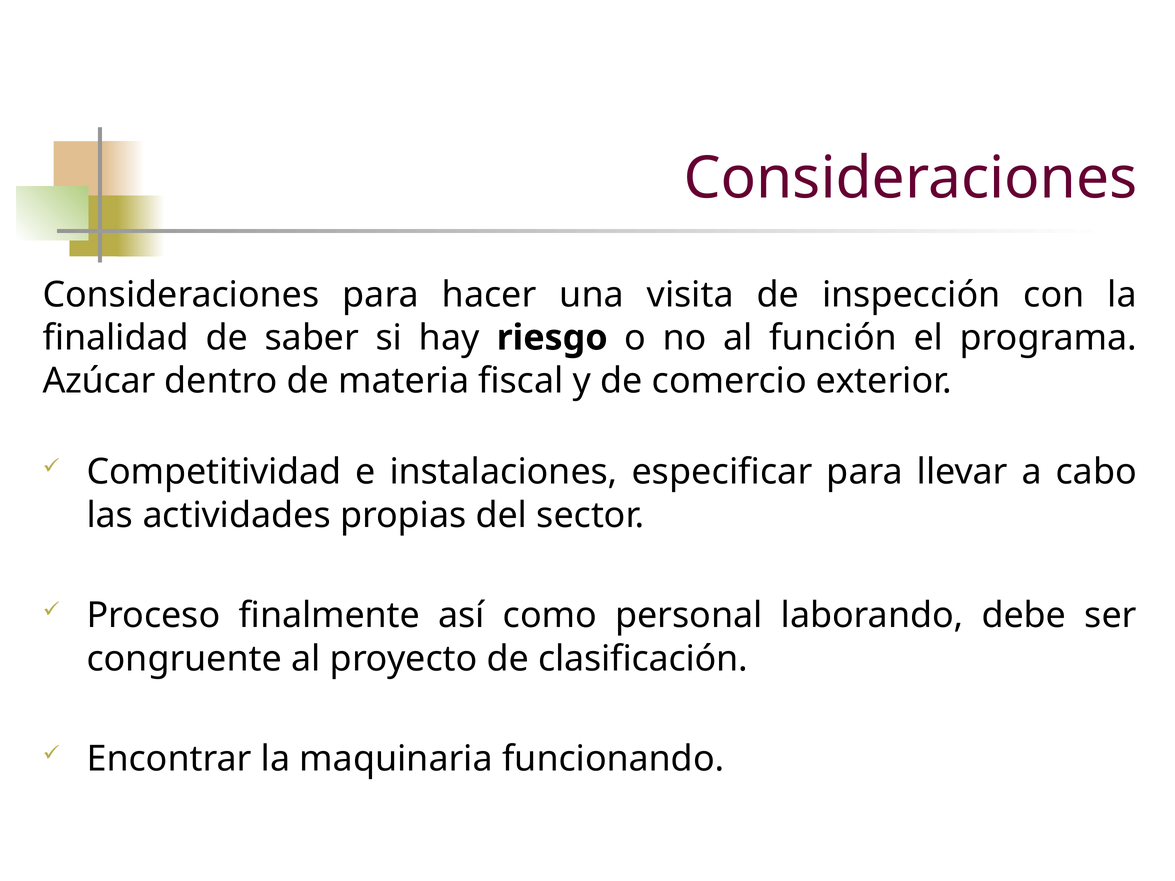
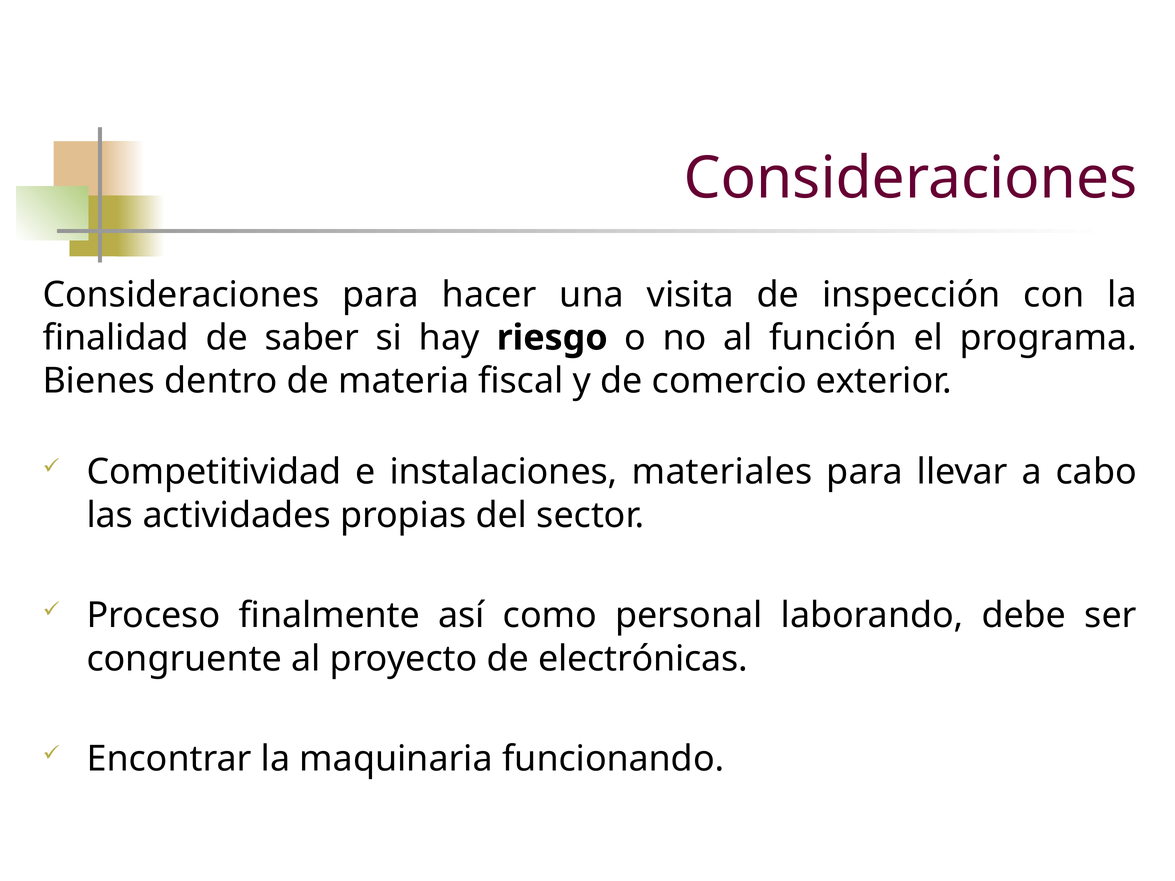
Azúcar: Azúcar -> Bienes
especificar: especificar -> materiales
clasificación: clasificación -> electrónicas
